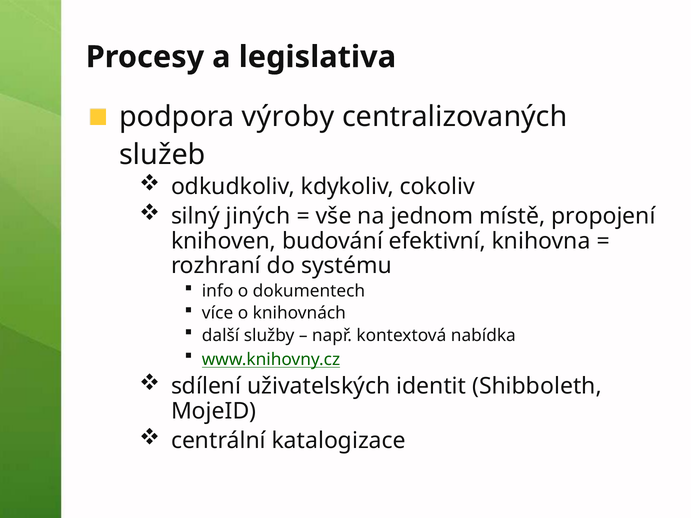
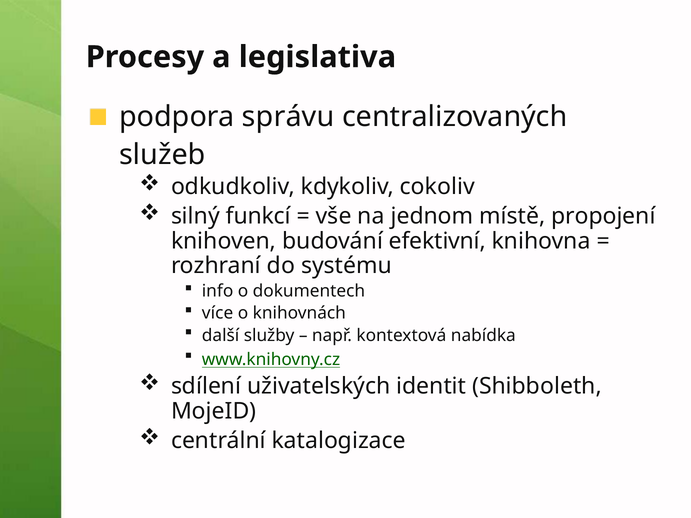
výroby: výroby -> správu
jiných: jiných -> funkcí
